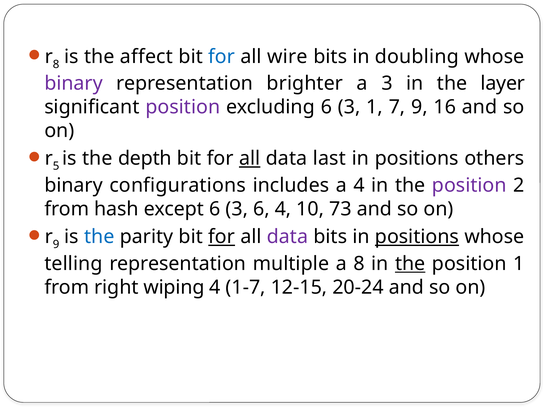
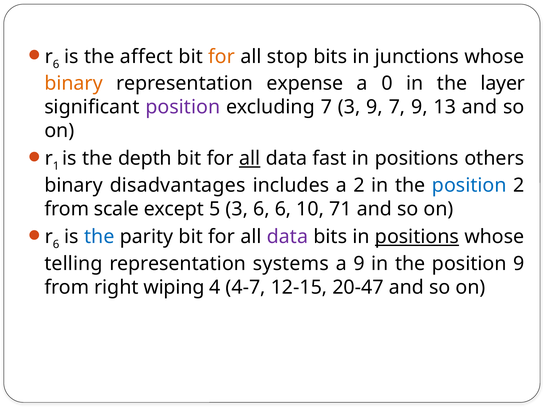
8 at (56, 64): 8 -> 6
for at (222, 57) colour: blue -> orange
wire: wire -> stop
doubling: doubling -> junctions
binary at (74, 83) colour: purple -> orange
brighter: brighter -> expense
a 3: 3 -> 0
excluding 6: 6 -> 7
3 1: 1 -> 9
16: 16 -> 13
5: 5 -> 1
last: last -> fast
configurations: configurations -> disadvantages
a 4: 4 -> 2
position at (469, 185) colour: purple -> blue
hash: hash -> scale
except 6: 6 -> 5
6 4: 4 -> 6
73: 73 -> 71
9 at (56, 244): 9 -> 6
for at (222, 237) underline: present -> none
multiple: multiple -> systems
a 8: 8 -> 9
the at (410, 264) underline: present -> none
position 1: 1 -> 9
1-7: 1-7 -> 4-7
20-24: 20-24 -> 20-47
